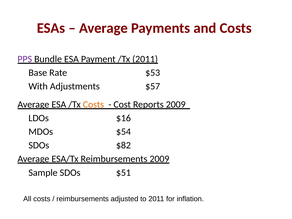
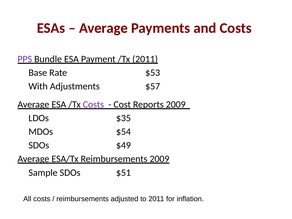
Costs at (93, 104) colour: orange -> purple
$16: $16 -> $35
$82: $82 -> $49
